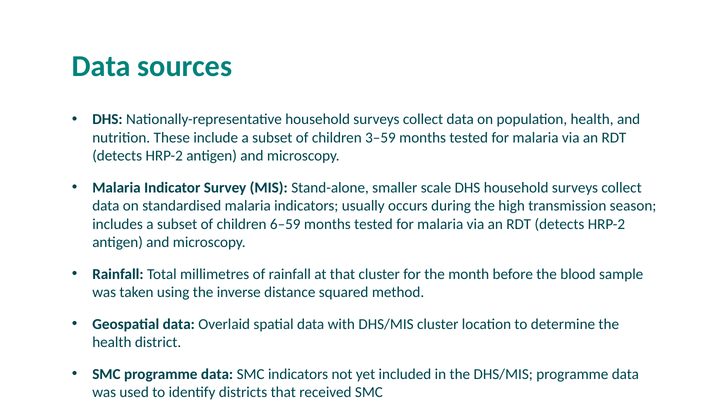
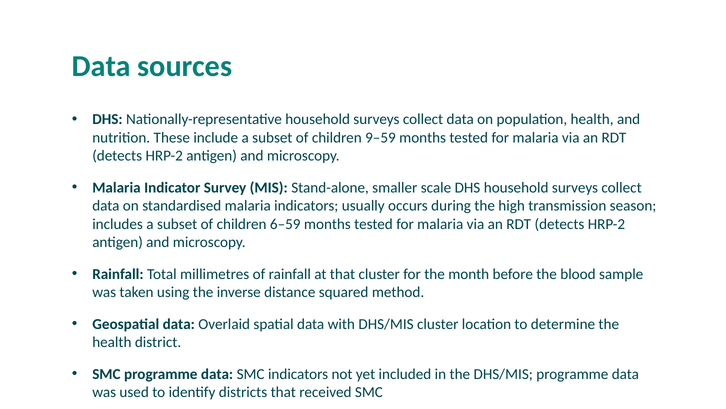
3–59: 3–59 -> 9–59
